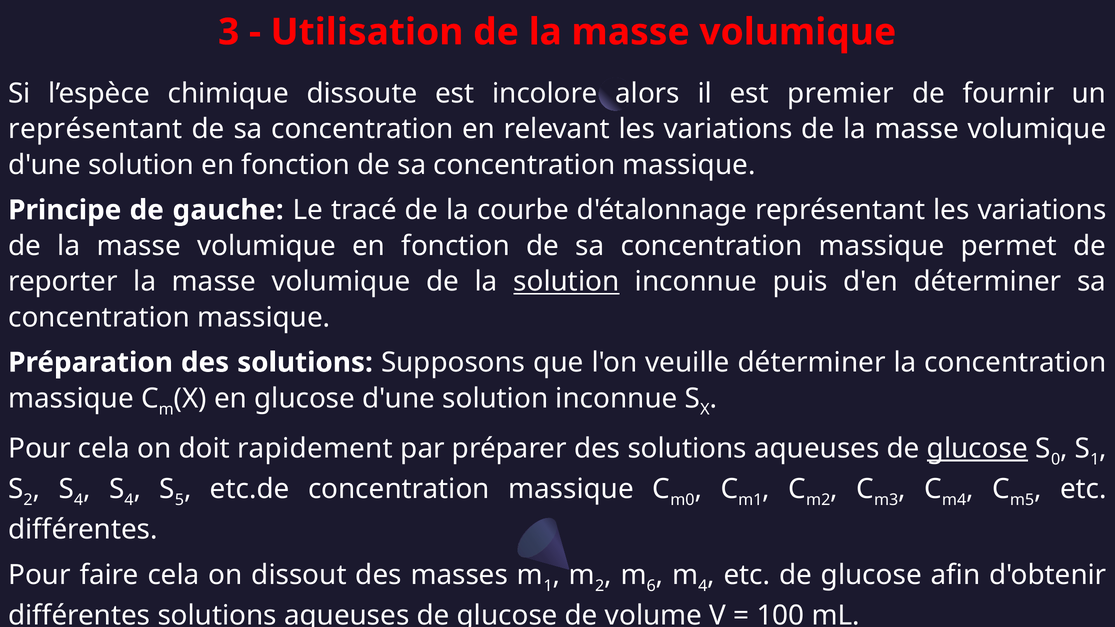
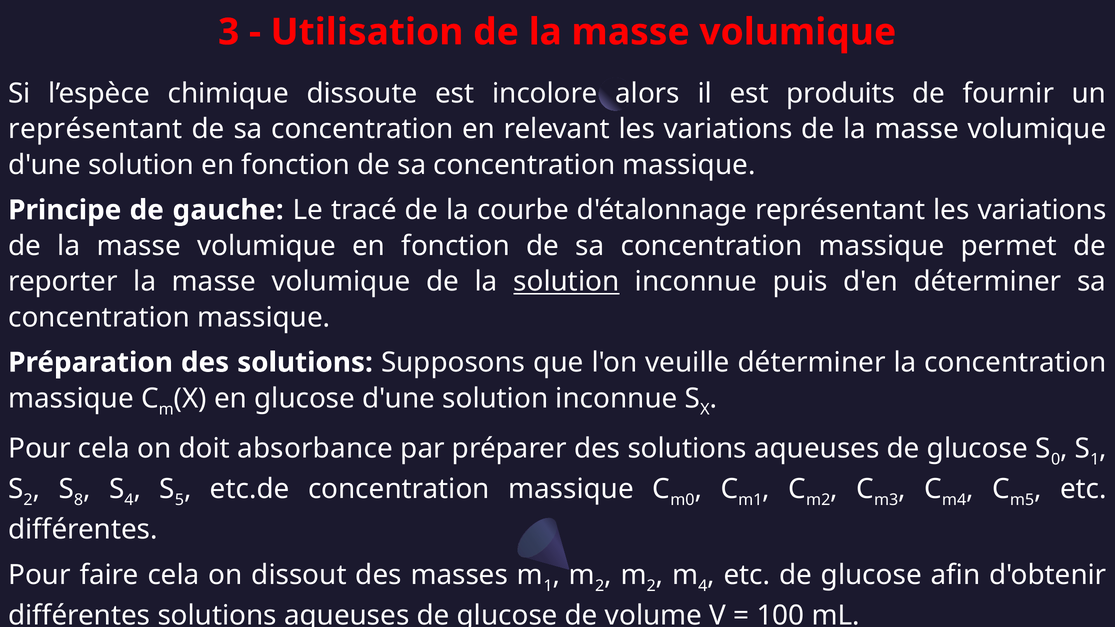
premier: premier -> produits
rapidement: rapidement -> absorbance
glucose at (977, 449) underline: present -> none
4 at (79, 500): 4 -> 8
6 at (651, 586): 6 -> 2
